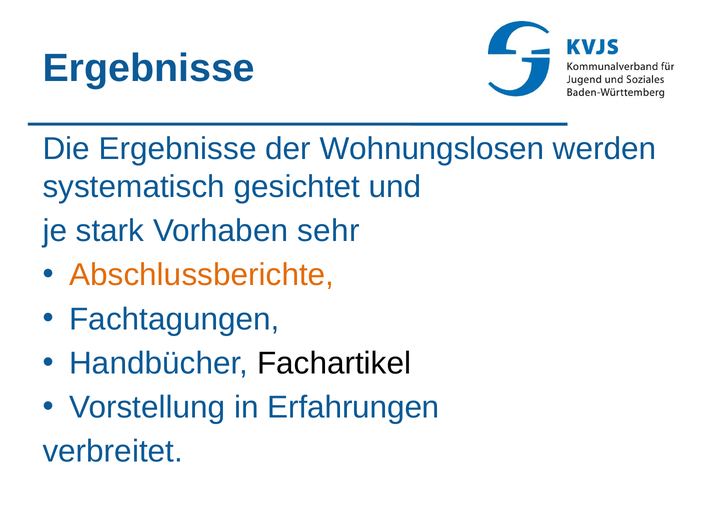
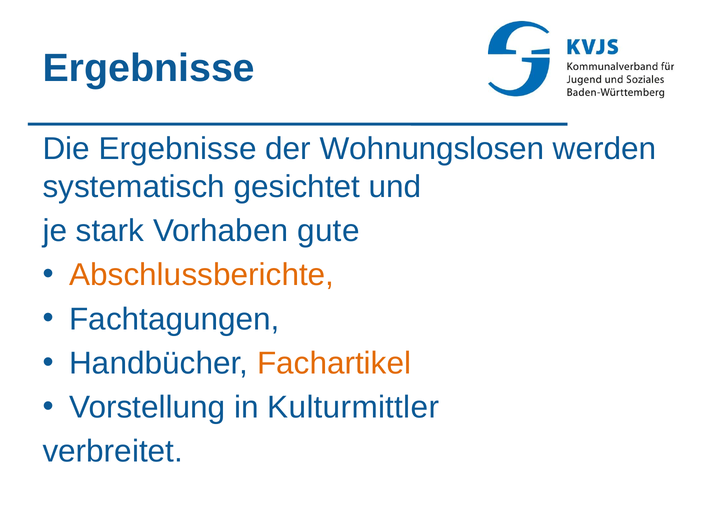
sehr: sehr -> gute
Fachartikel colour: black -> orange
Erfahrungen: Erfahrungen -> Kulturmittler
